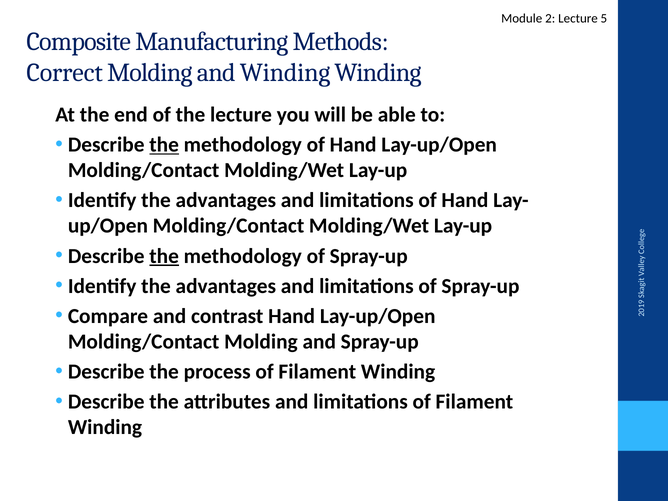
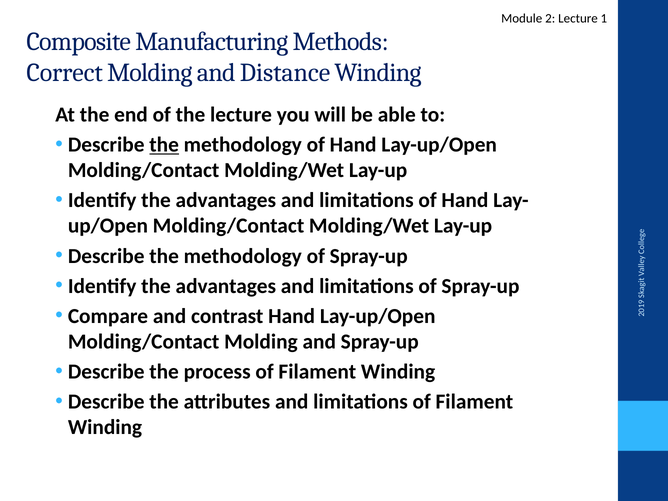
Lecture 5: 5 -> 1
and Winding: Winding -> Distance
the at (164, 256) underline: present -> none
